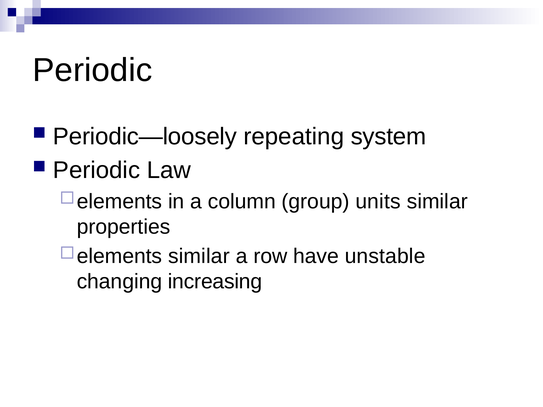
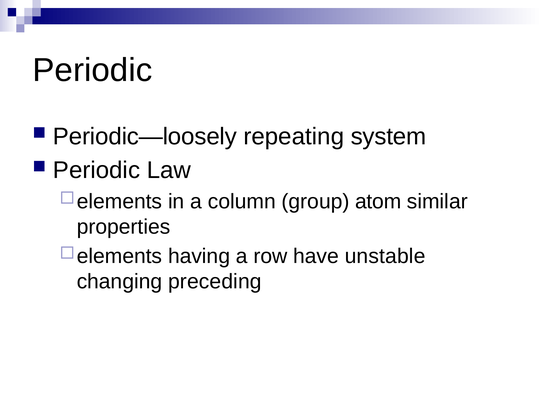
units: units -> atom
similar at (199, 256): similar -> having
increasing: increasing -> preceding
